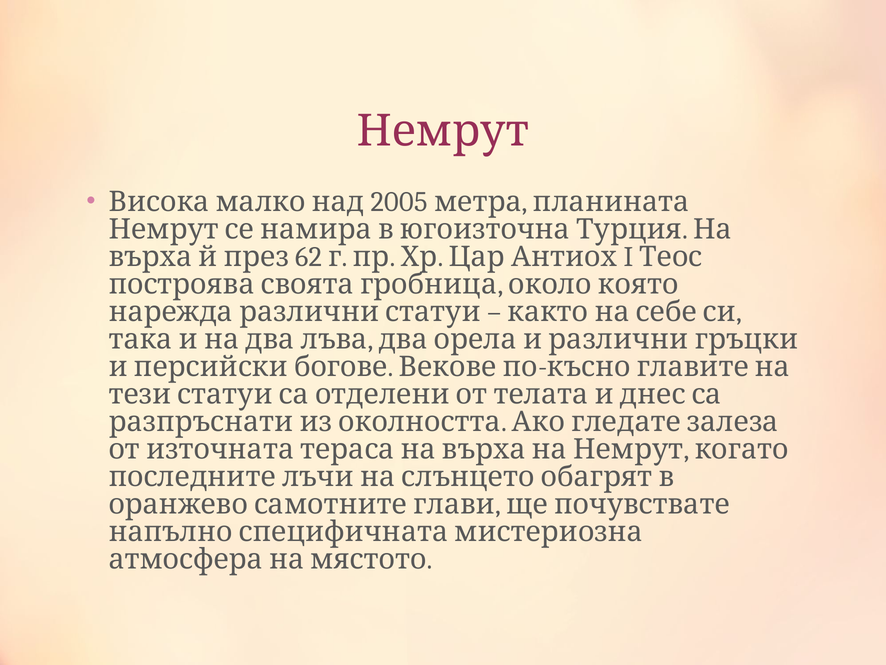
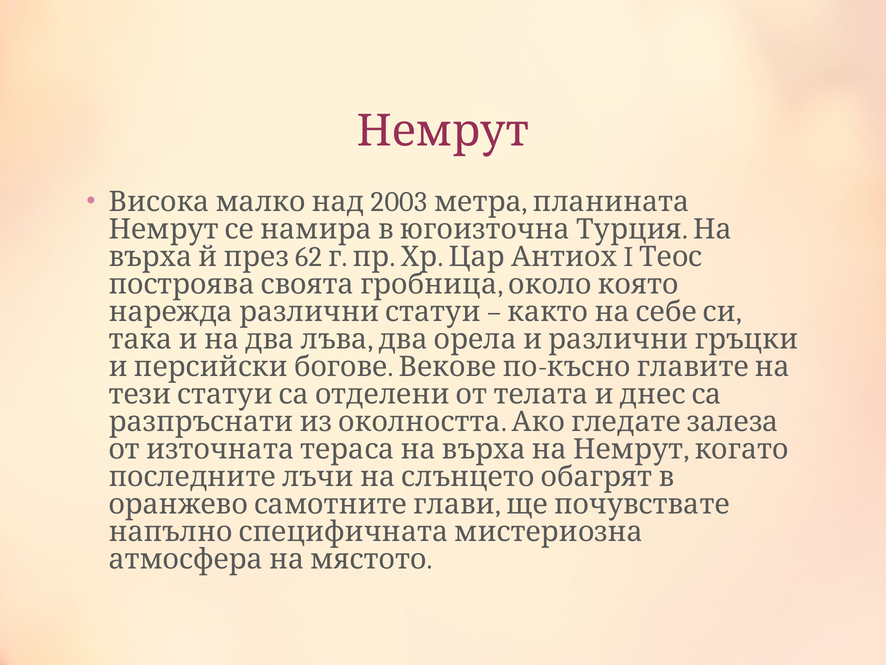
2005: 2005 -> 2003
